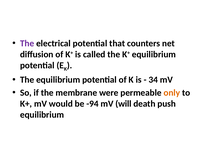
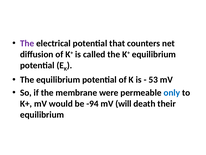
34: 34 -> 53
only colour: orange -> blue
push: push -> their
